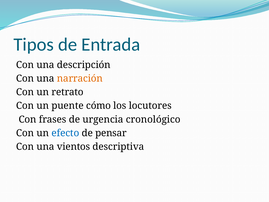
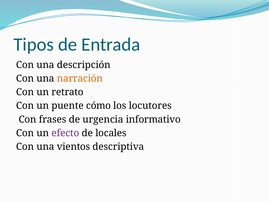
cronológico: cronológico -> informativo
efecto colour: blue -> purple
pensar: pensar -> locales
